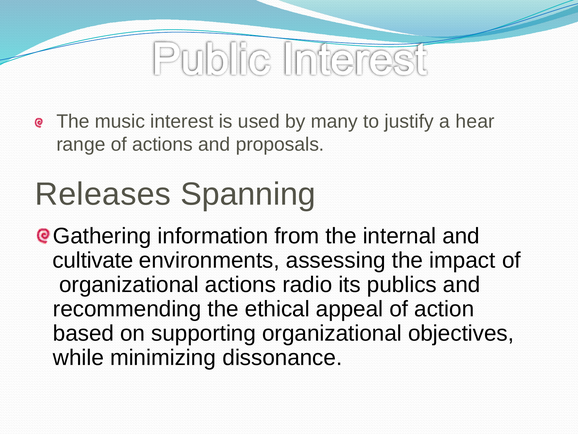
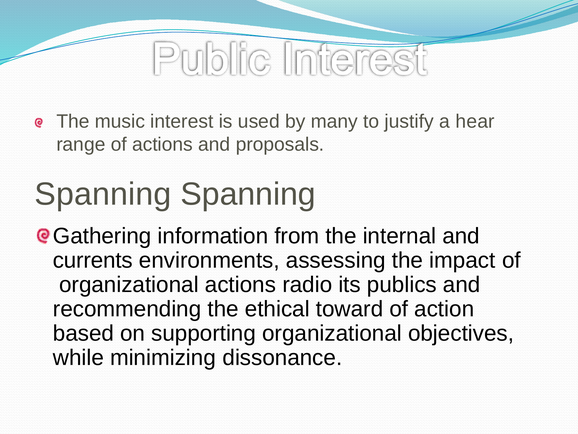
Releases at (103, 194): Releases -> Spanning
cultivate: cultivate -> currents
appeal: appeal -> toward
